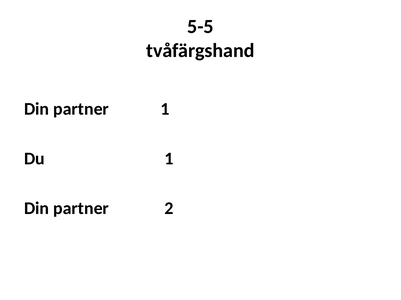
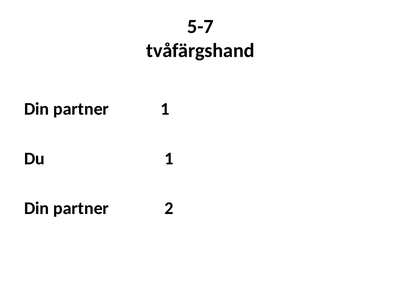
5-5: 5-5 -> 5-7
